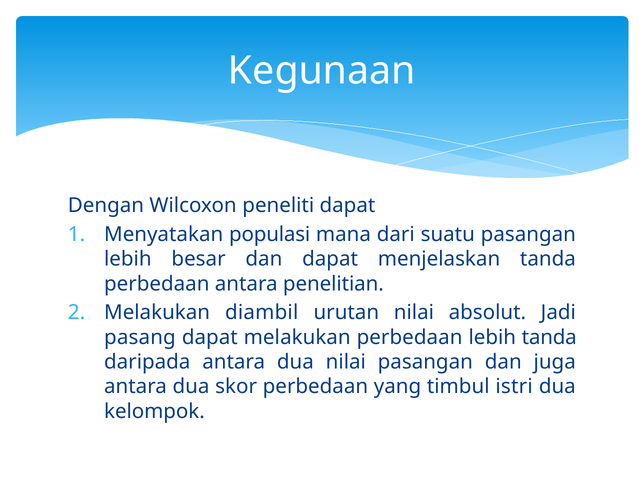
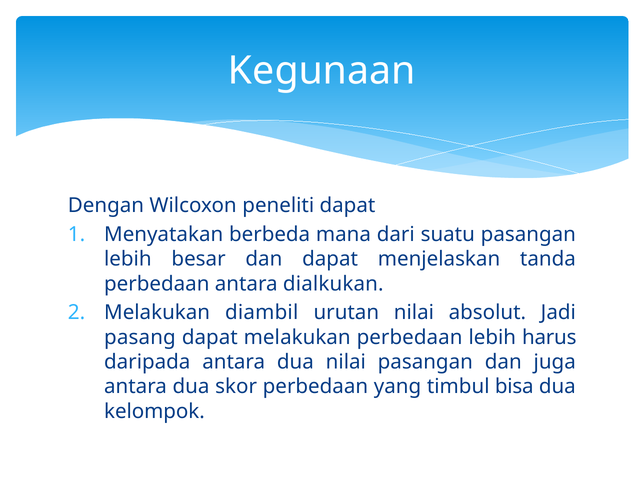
populasi: populasi -> berbeda
penelitian: penelitian -> dialkukan
lebih tanda: tanda -> harus
istri: istri -> bisa
